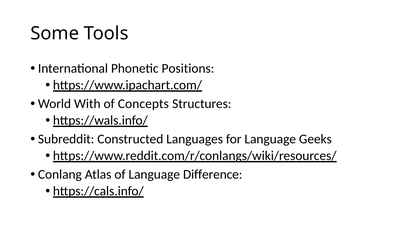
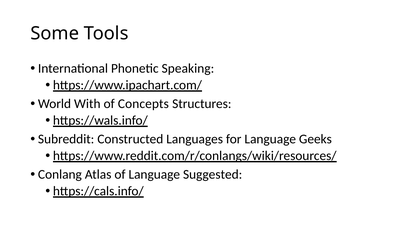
Positions: Positions -> Speaking
Difference: Difference -> Suggested
